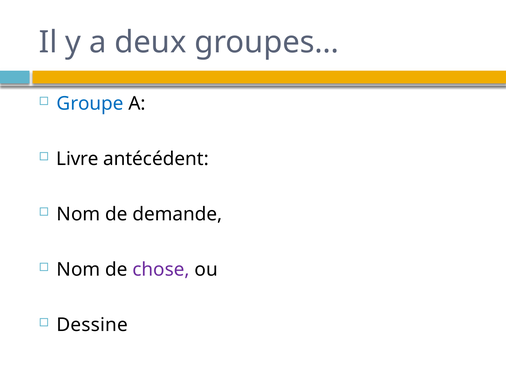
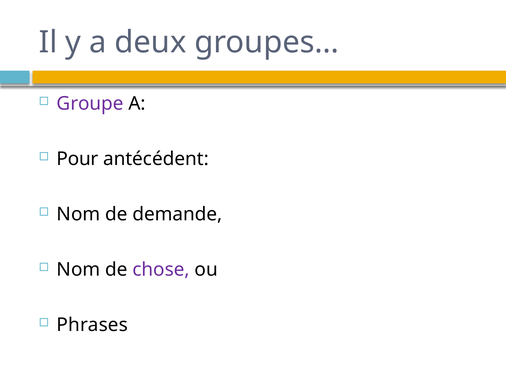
Groupe colour: blue -> purple
Livre: Livre -> Pour
Dessine: Dessine -> Phrases
